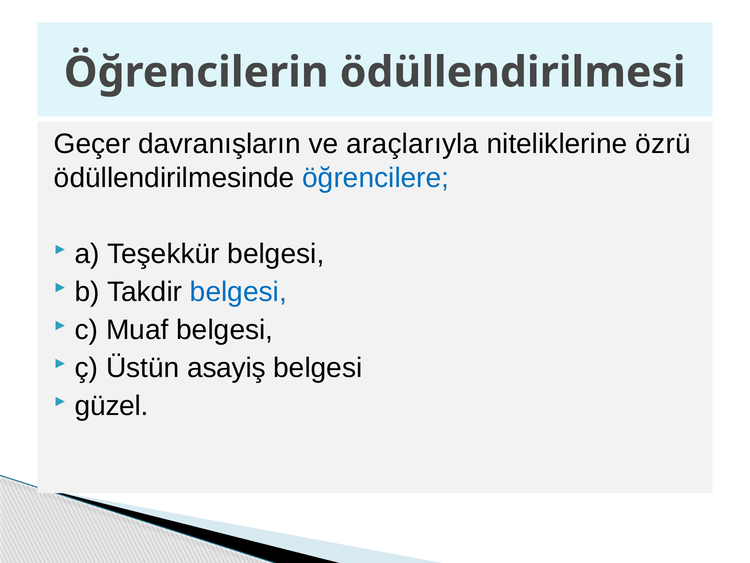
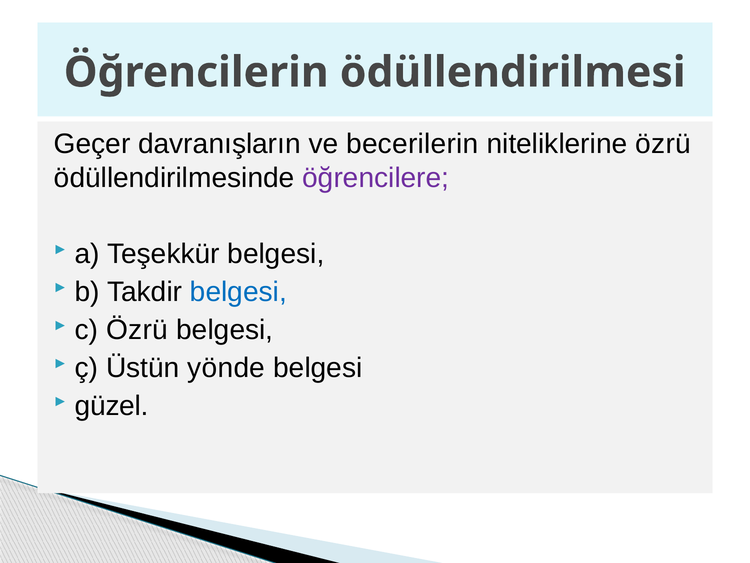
araçlarıyla: araçlarıyla -> becerilerin
öğrencilere colour: blue -> purple
c Muaf: Muaf -> Özrü
asayiş: asayiş -> yönde
